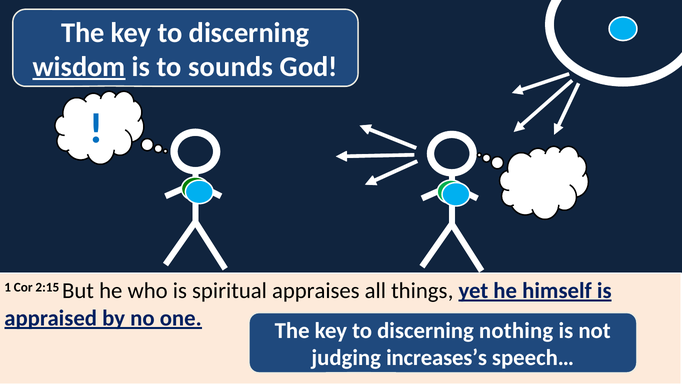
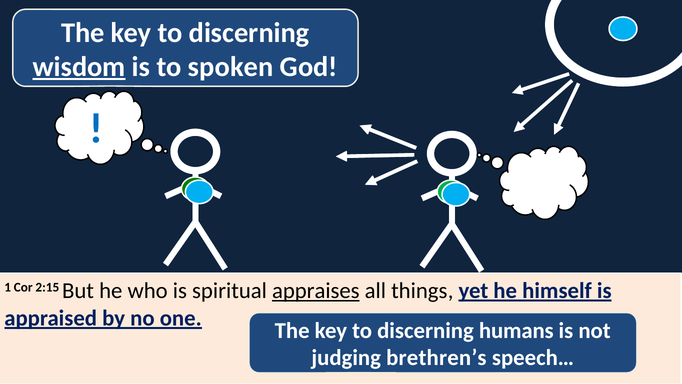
sounds: sounds -> spoken
appraises underline: none -> present
nothing: nothing -> humans
increases’s: increases’s -> brethren’s
